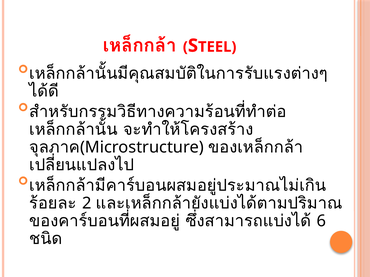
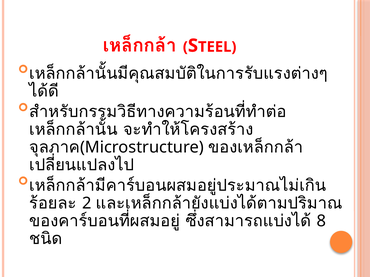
6: 6 -> 8
